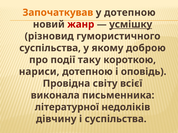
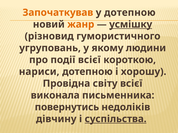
жанр colour: red -> orange
суспільства at (50, 48): суспільства -> угруповань
доброю: доброю -> людини
події таку: таку -> всієї
оповідь: оповідь -> хорошу
літературної: літературної -> повернутись
суспільства at (116, 119) underline: none -> present
